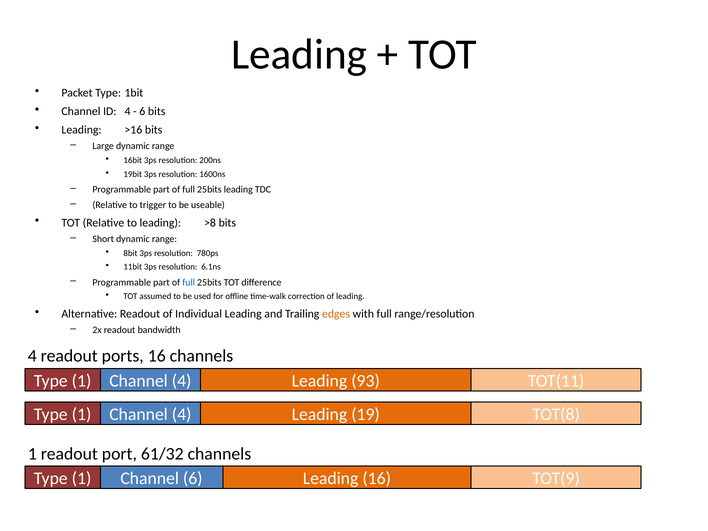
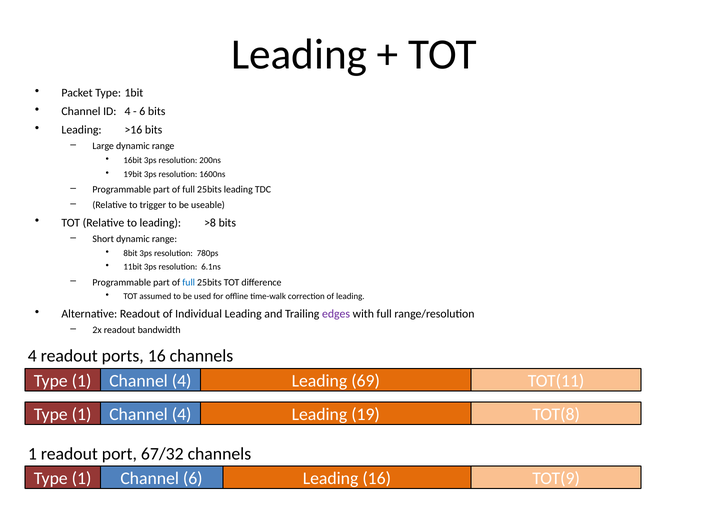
edges colour: orange -> purple
93: 93 -> 69
61/32: 61/32 -> 67/32
